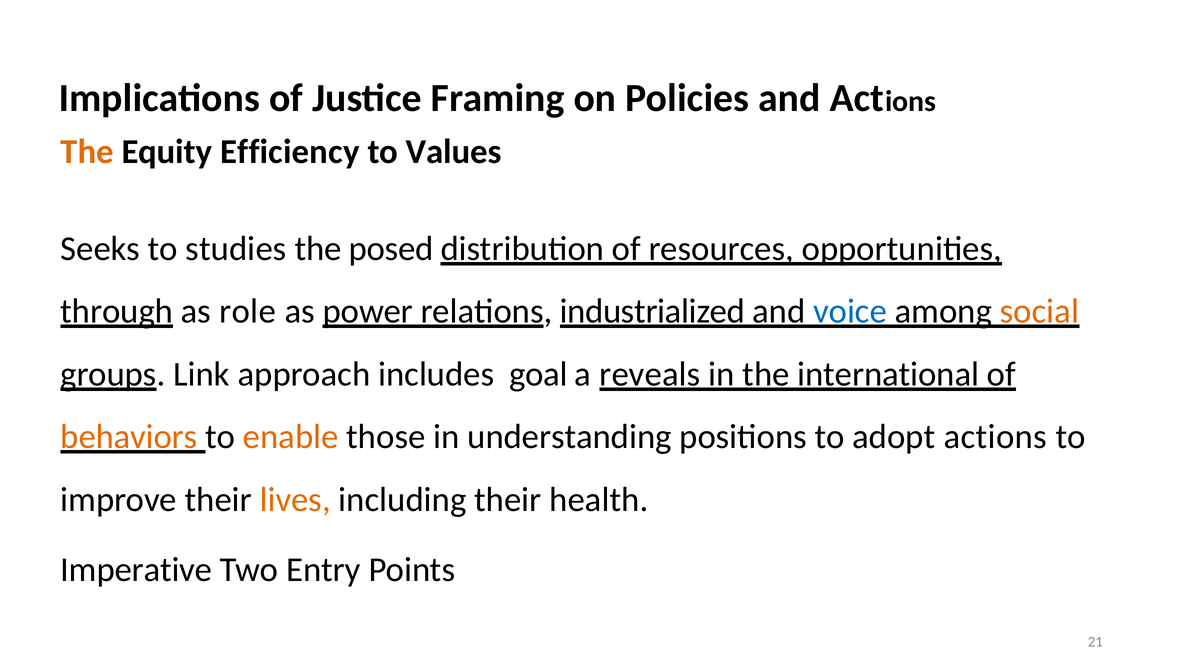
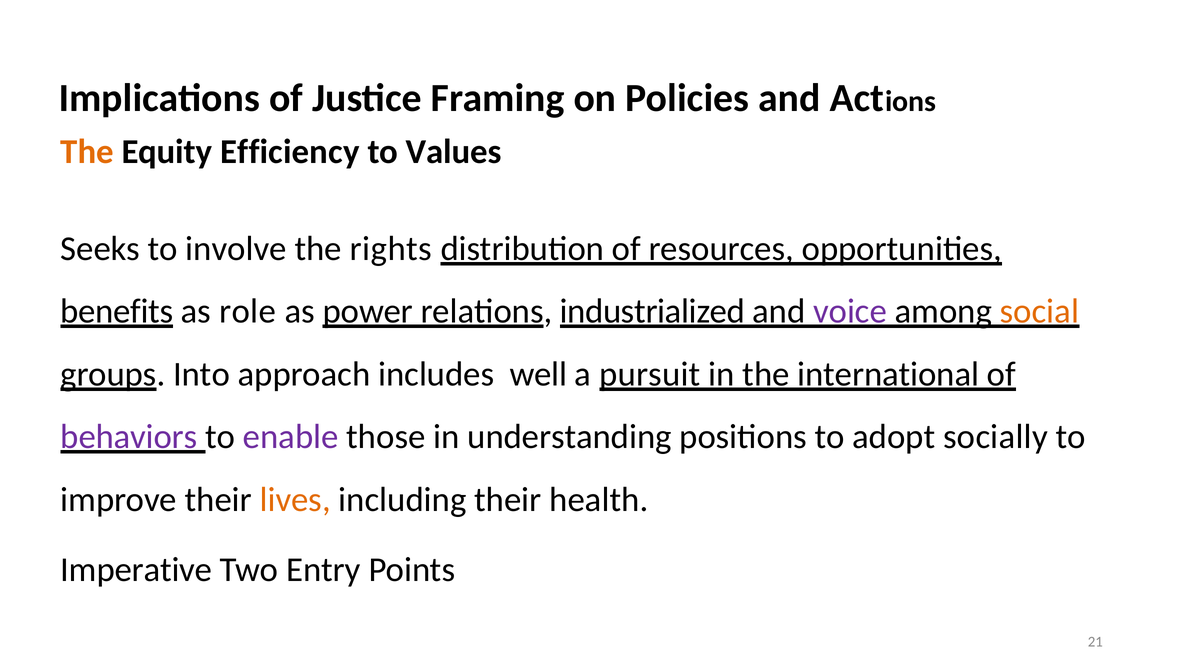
studies: studies -> involve
posed: posed -> rights
through: through -> benefits
voice colour: blue -> purple
Link: Link -> Into
goal: goal -> well
reveals: reveals -> pursuit
behaviors colour: orange -> purple
enable colour: orange -> purple
actions: actions -> socially
